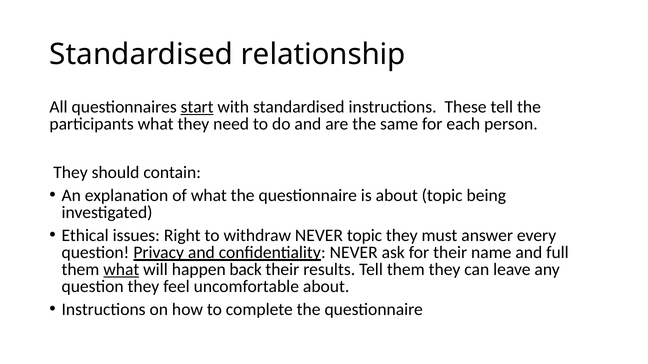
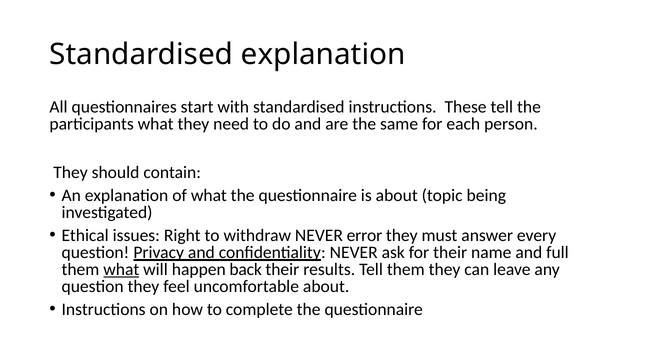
Standardised relationship: relationship -> explanation
start underline: present -> none
NEVER topic: topic -> error
